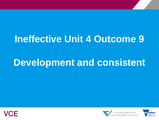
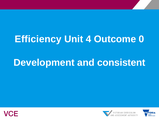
Ineffective: Ineffective -> Efficiency
9: 9 -> 0
